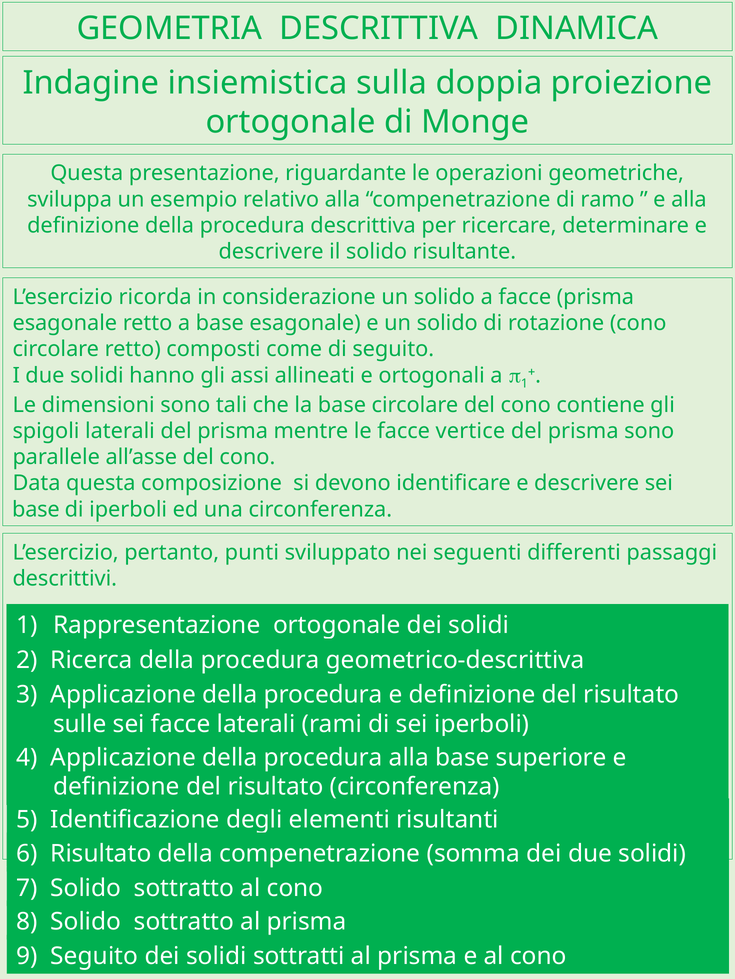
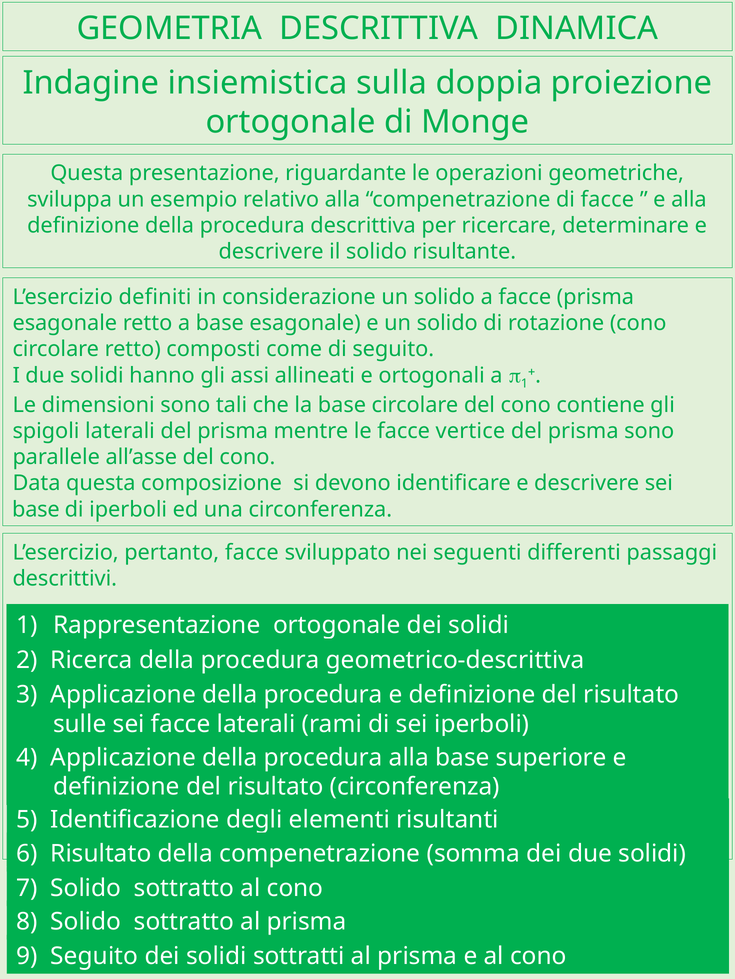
di ramo: ramo -> facce
ricorda: ricorda -> definiti
pertanto punti: punti -> facce
